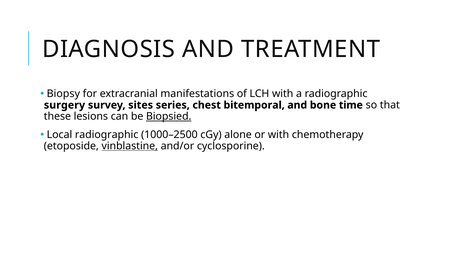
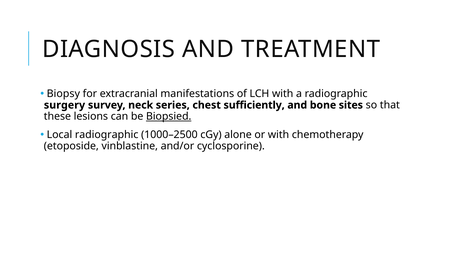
sites: sites -> neck
bitemporal: bitemporal -> sufficiently
time: time -> sites
vinblastine underline: present -> none
